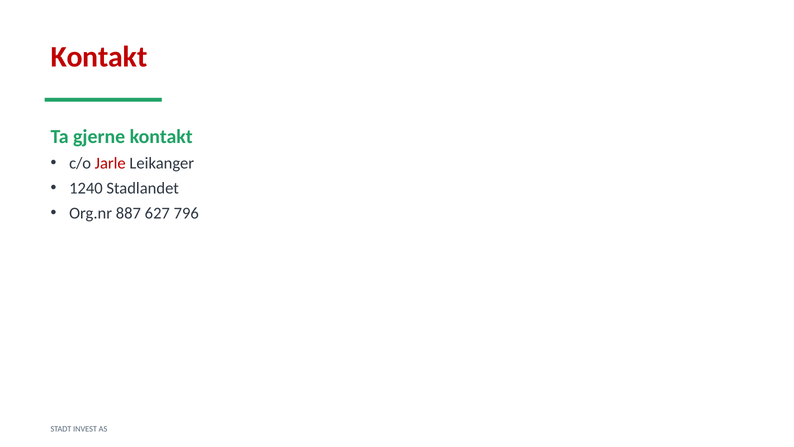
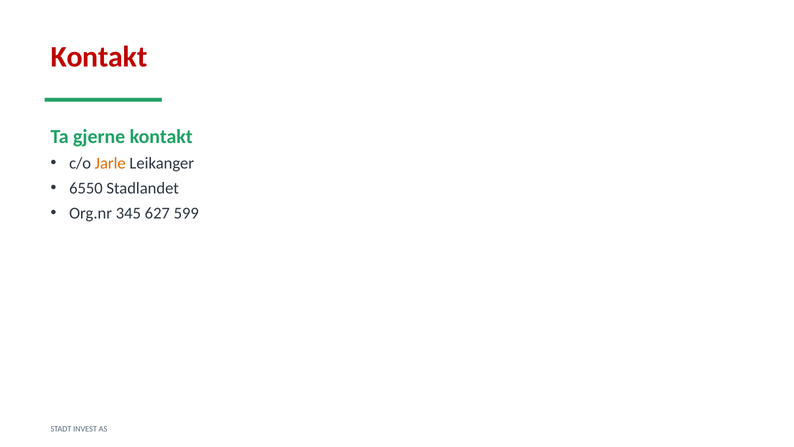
Jarle colour: red -> orange
1240: 1240 -> 6550
887: 887 -> 345
796: 796 -> 599
